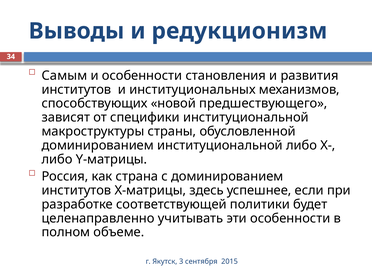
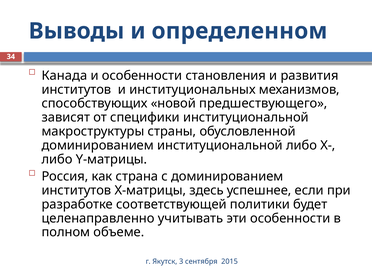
редукционизм: редукционизм -> определенном
Самым: Самым -> Канада
